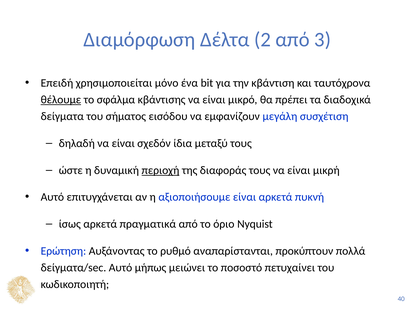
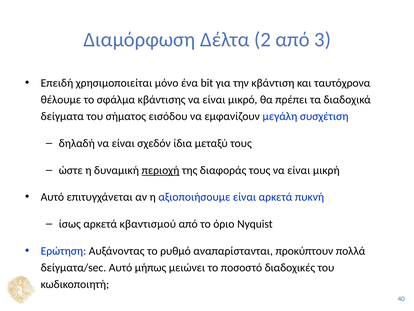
θέλουμε underline: present -> none
πραγματικά: πραγματικά -> κβαντισμού
πετυχαίνει: πετυχαίνει -> διαδοχικές
